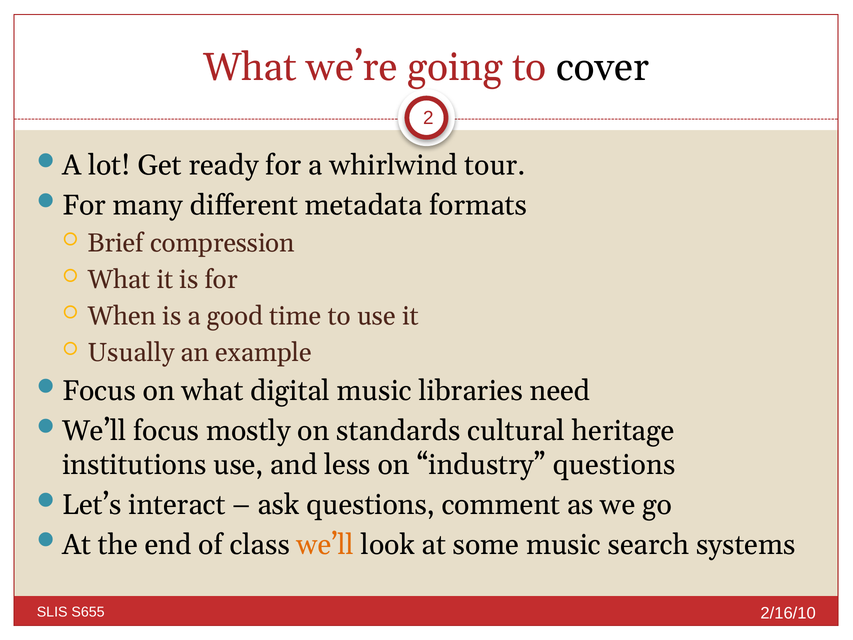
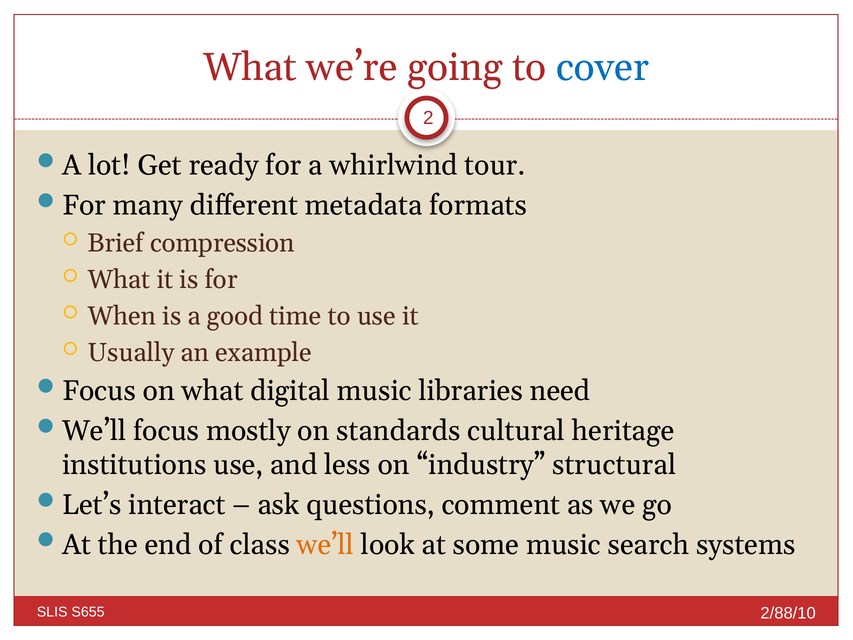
cover colour: black -> blue
industry questions: questions -> structural
2/16/10: 2/16/10 -> 2/88/10
